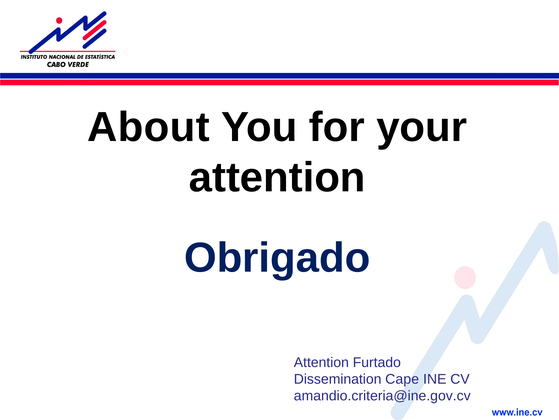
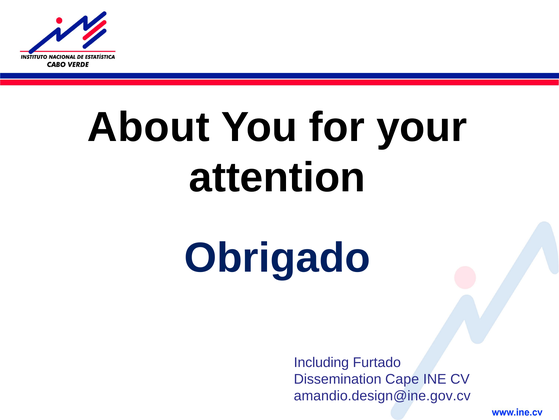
Attention at (321, 362): Attention -> Including
amandio.criteria@ine.gov.cv: amandio.criteria@ine.gov.cv -> amandio.design@ine.gov.cv
